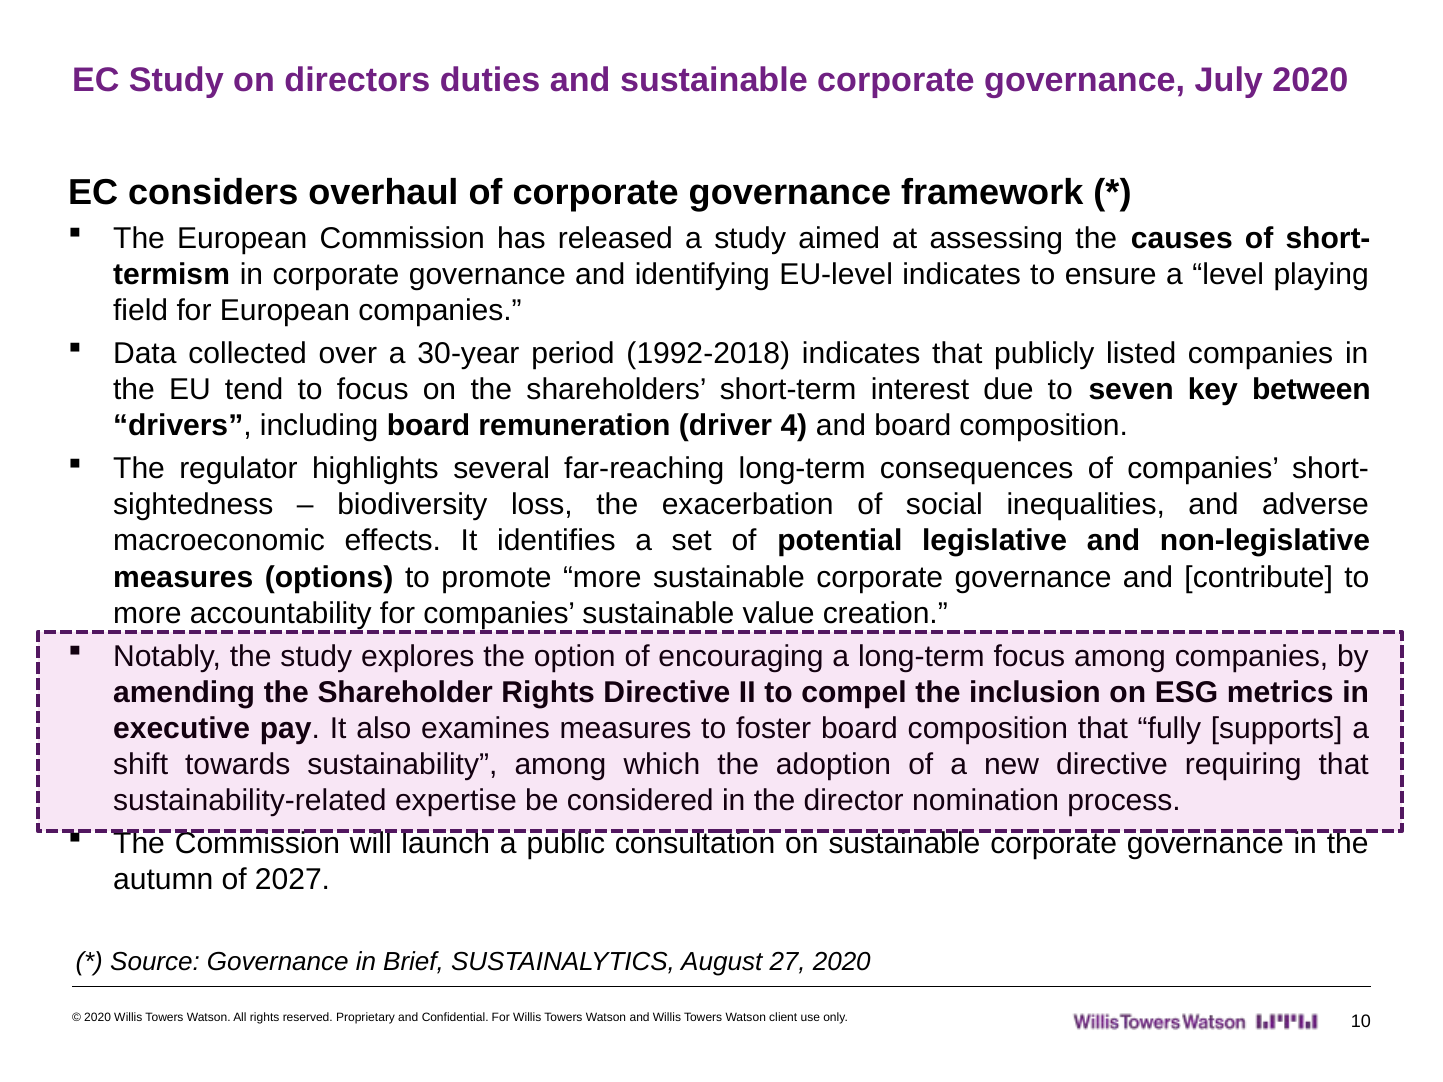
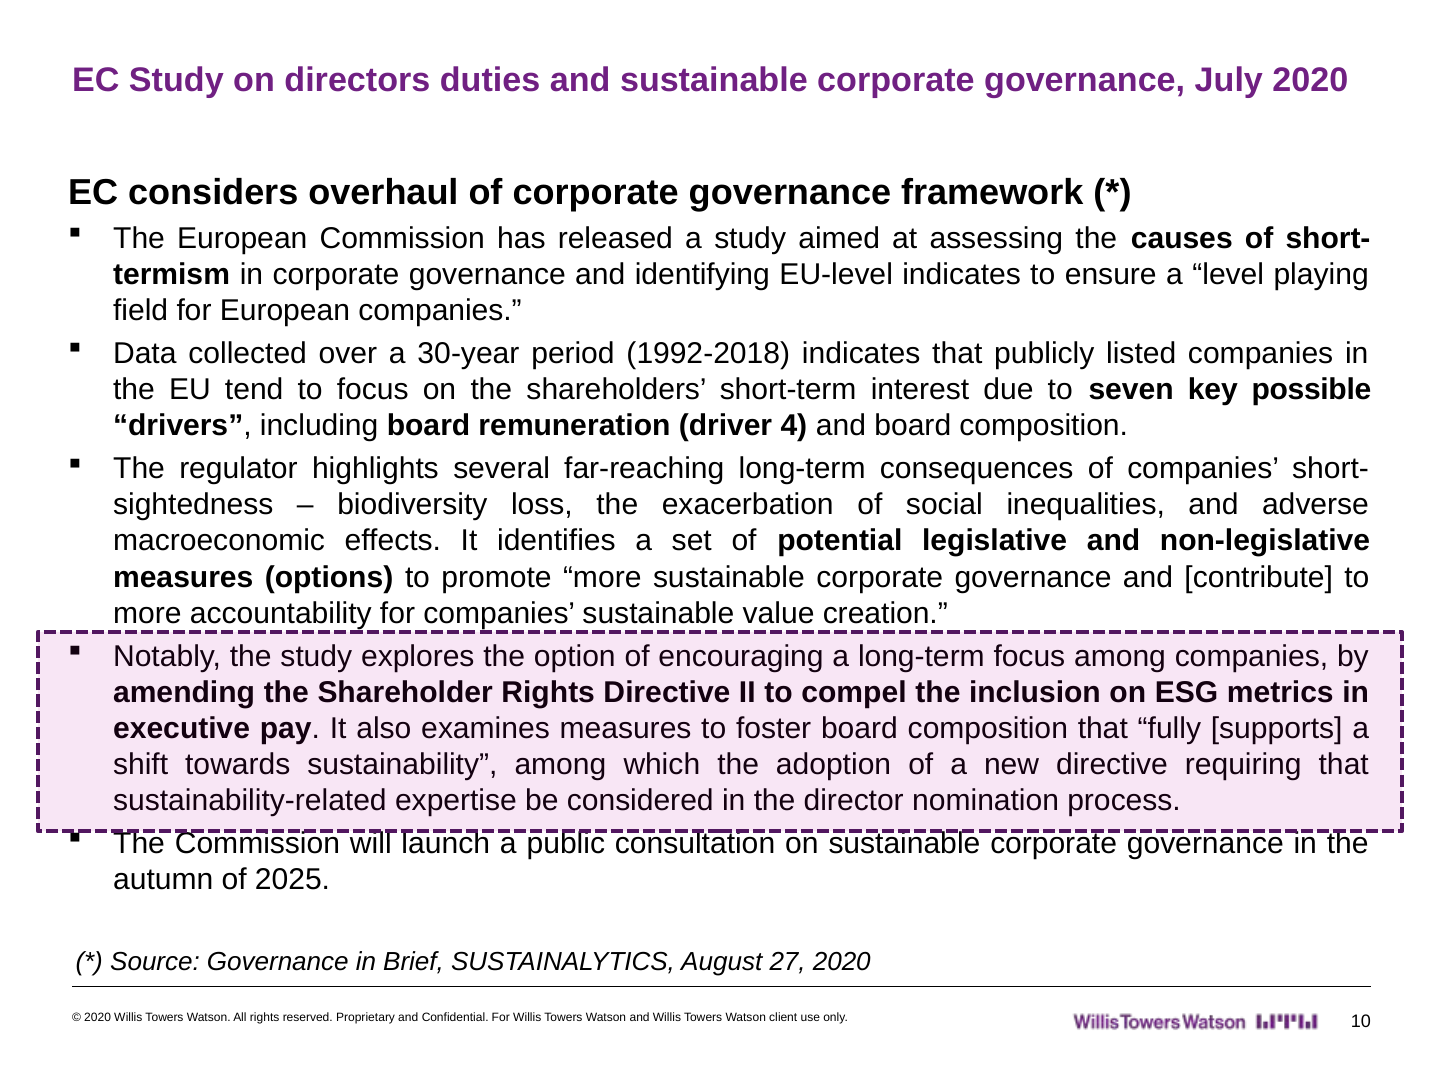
between: between -> possible
2027: 2027 -> 2025
